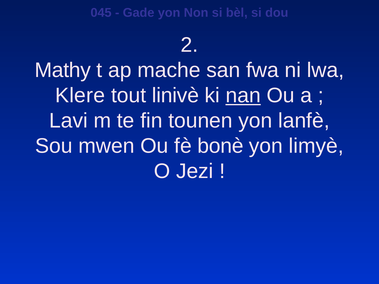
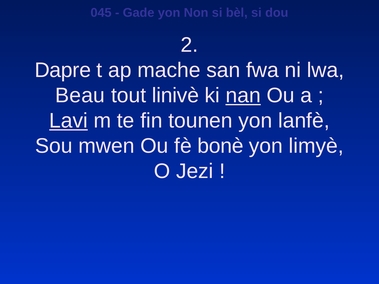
Mathy: Mathy -> Dapre
Klere: Klere -> Beau
Lavi underline: none -> present
